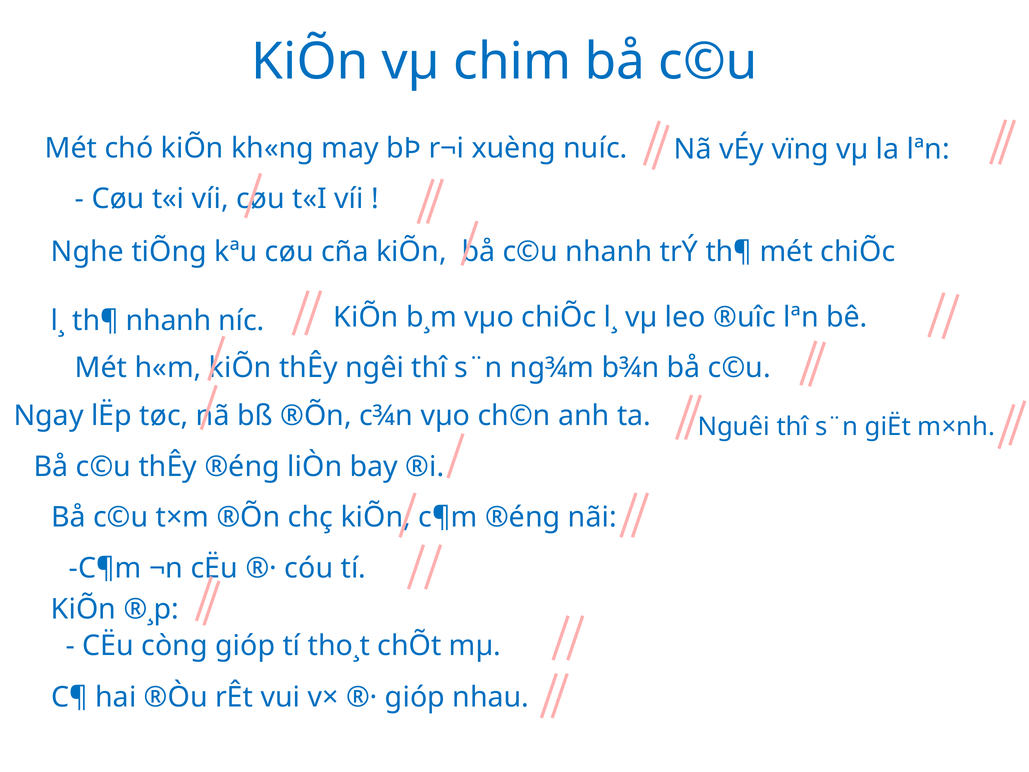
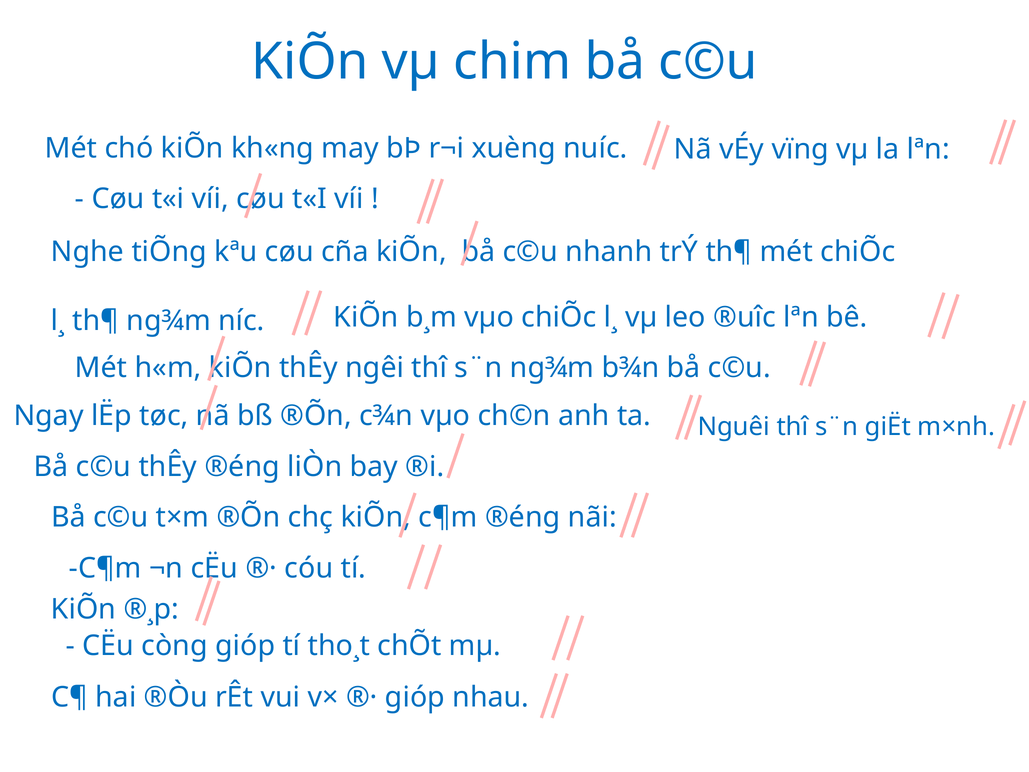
th¶ nhanh: nhanh -> ng¾m
